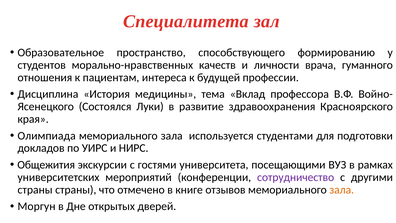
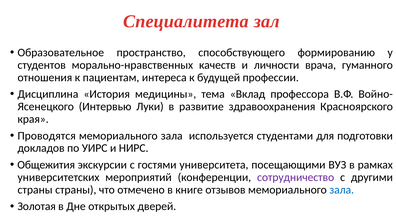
Состоялся: Состоялся -> Интервью
Олимпиада: Олимпиада -> Проводятся
зала at (342, 190) colour: orange -> blue
Моргун: Моргун -> Золотая
